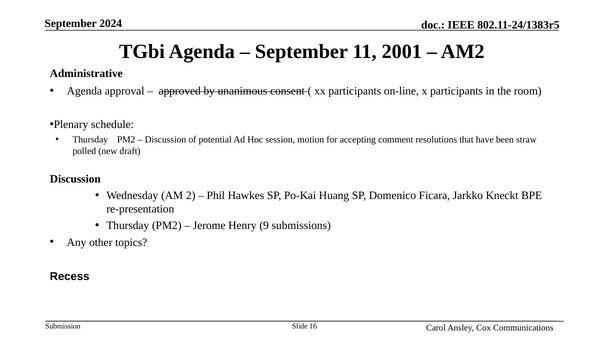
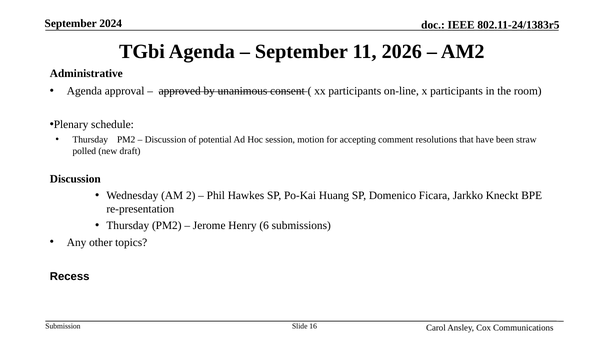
2001: 2001 -> 2026
9: 9 -> 6
